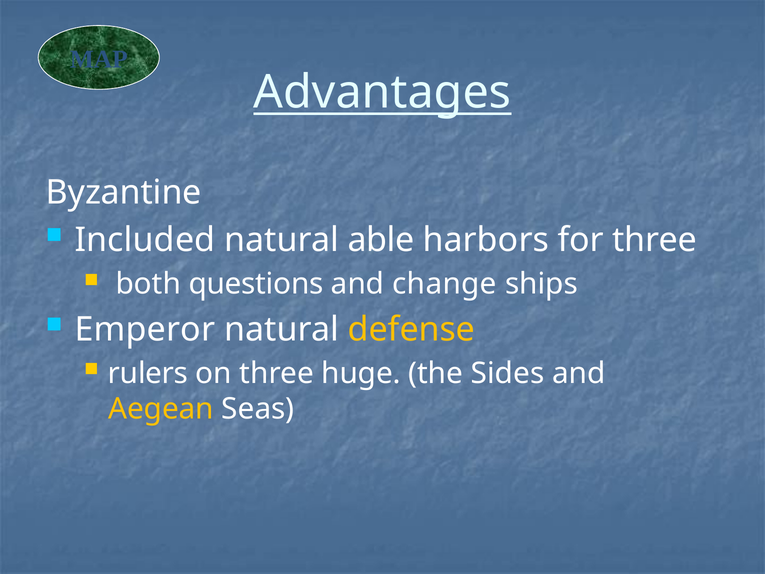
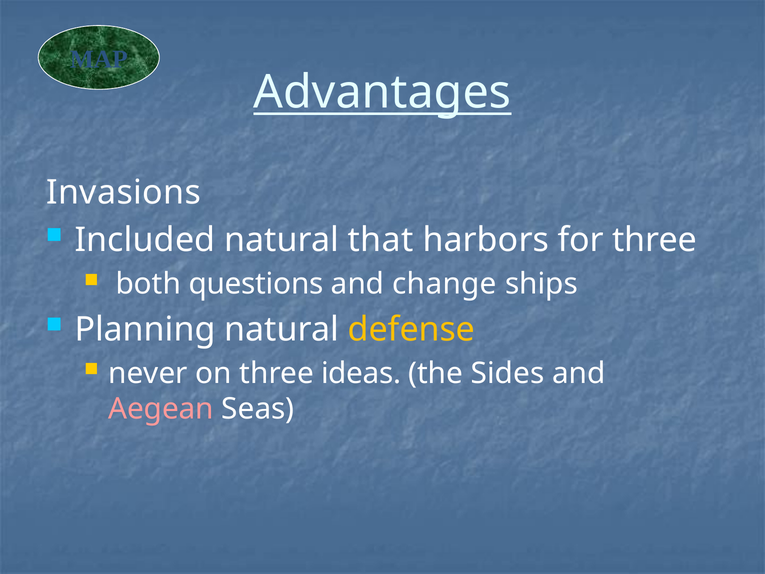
Byzantine: Byzantine -> Invasions
able: able -> that
Emperor: Emperor -> Planning
rulers: rulers -> never
huge: huge -> ideas
Aegean colour: yellow -> pink
